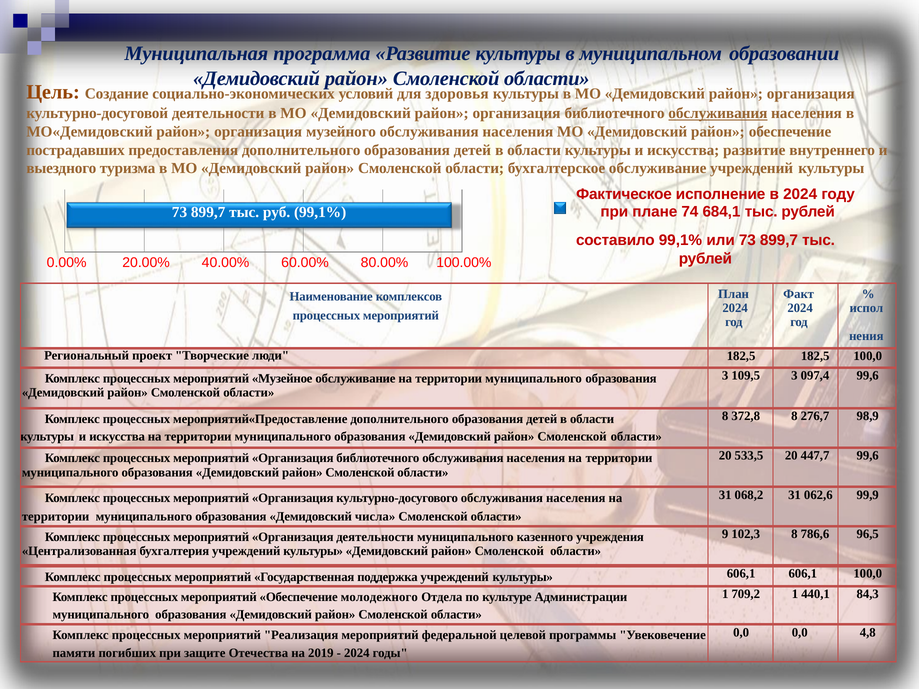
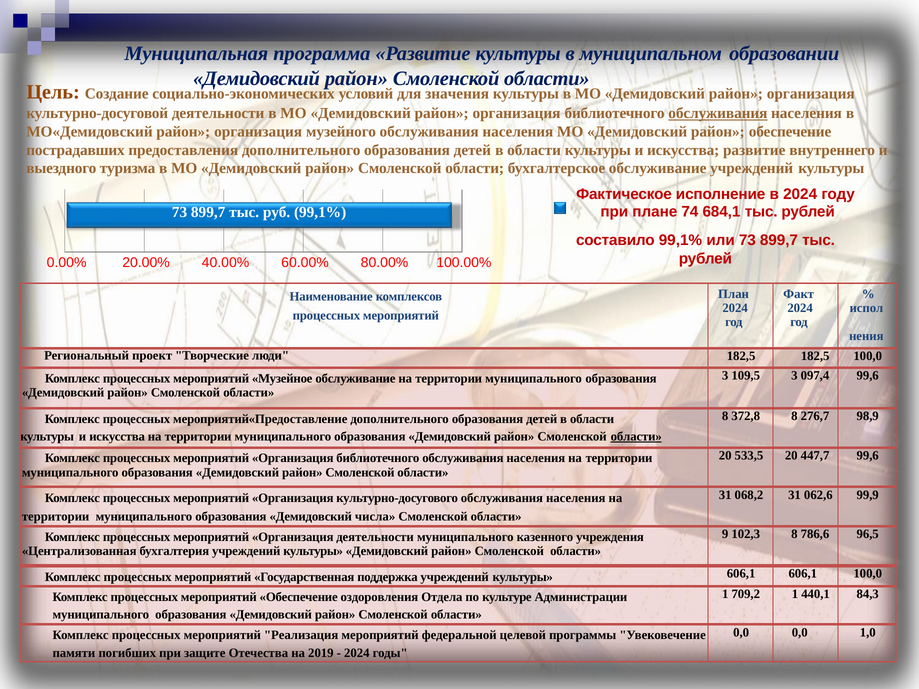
здоровья: здоровья -> значения
области at (636, 437) underline: none -> present
молодежного: молодежного -> оздоровления
4,8: 4,8 -> 1,0
